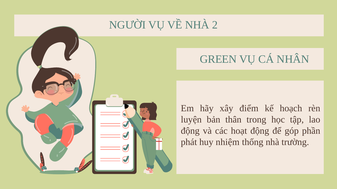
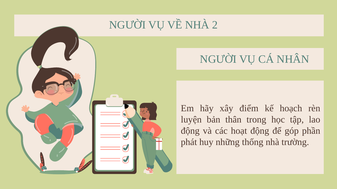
GREEN at (218, 59): GREEN -> NGƯỜI
nhiệm: nhiệm -> những
